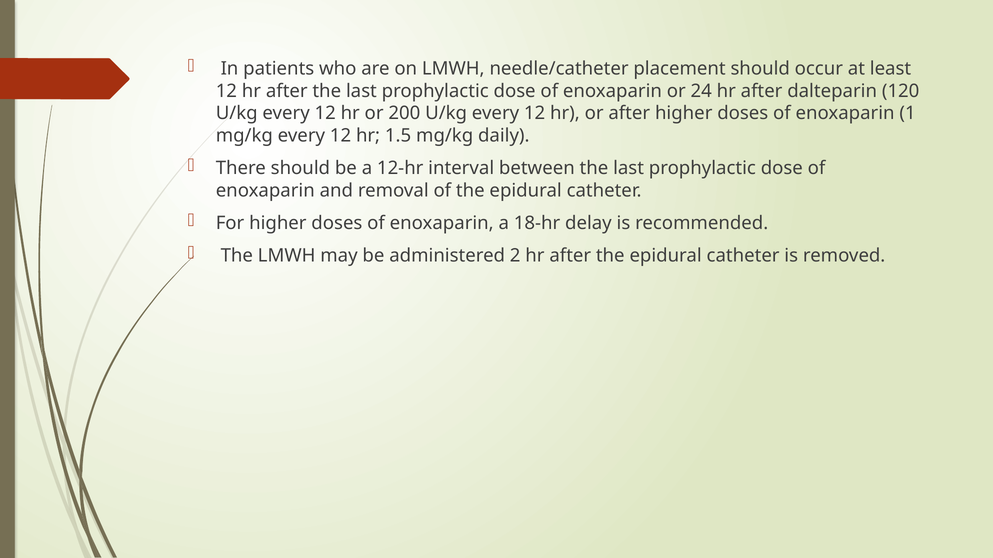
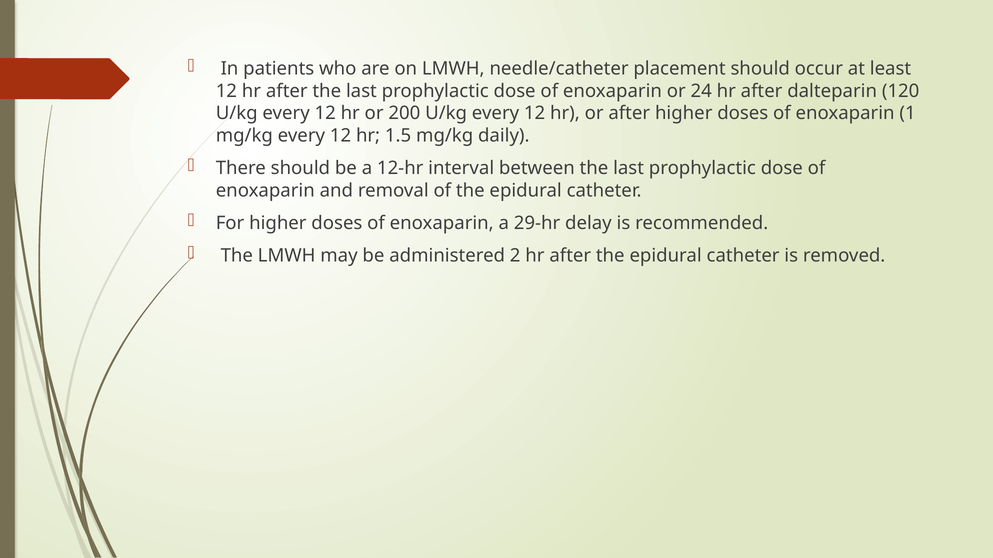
18-hr: 18-hr -> 29-hr
